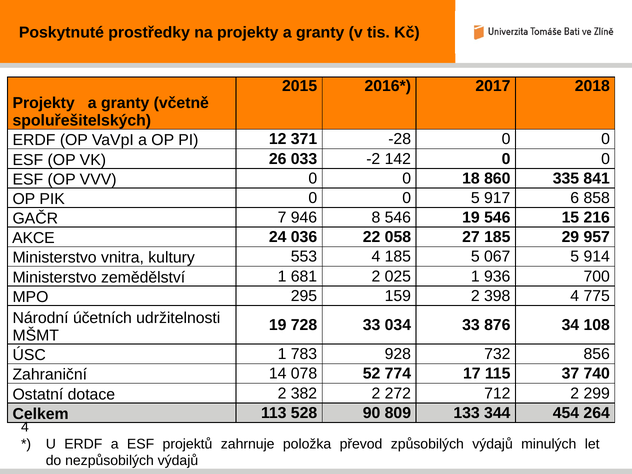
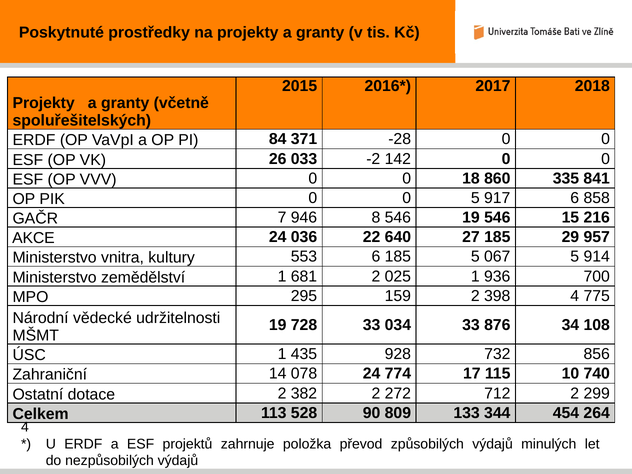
12: 12 -> 84
058: 058 -> 640
553 4: 4 -> 6
účetních: účetních -> vědecké
783: 783 -> 435
078 52: 52 -> 24
37: 37 -> 10
